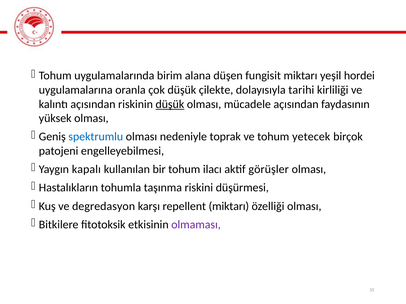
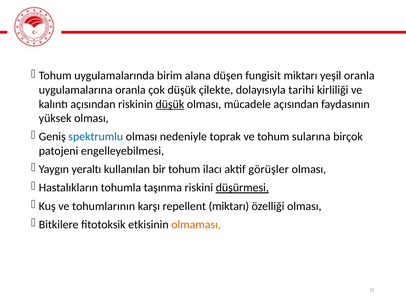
yeşil hordei: hordei -> oranla
yetecek: yetecek -> sularına
kapalı: kapalı -> yeraltı
düşürmesi underline: none -> present
degredasyon: degredasyon -> tohumlarının
olmaması colour: purple -> orange
